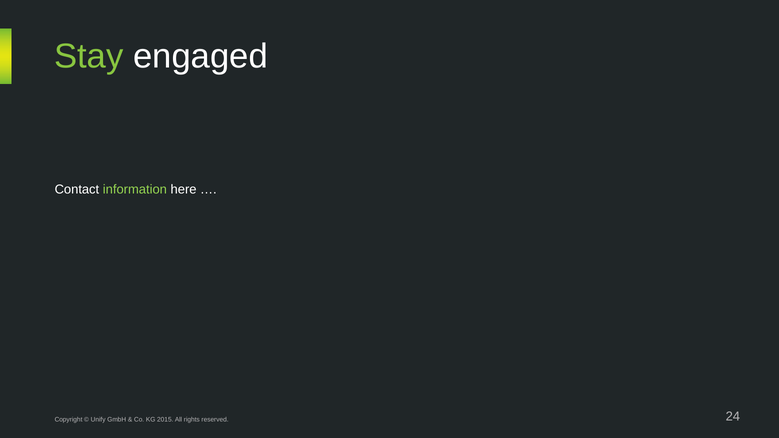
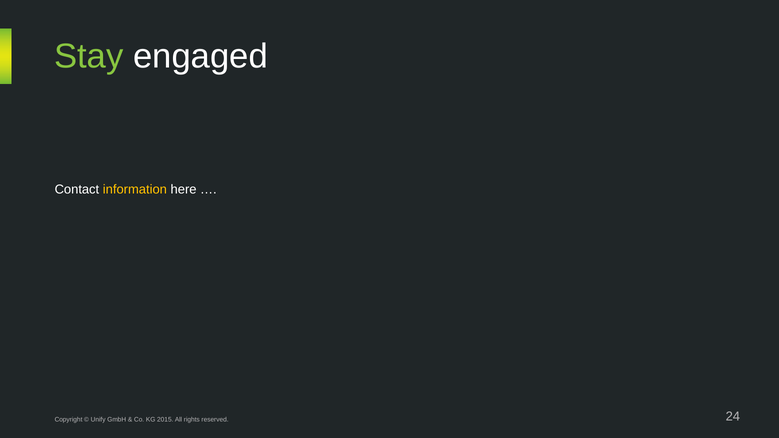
information colour: light green -> yellow
